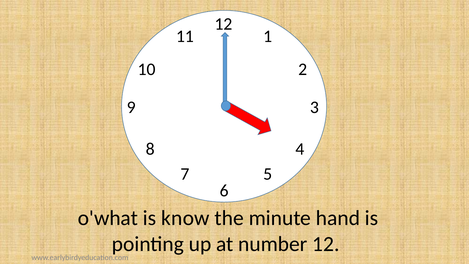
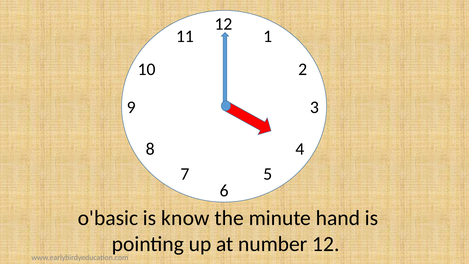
o'what: o'what -> o'basic
